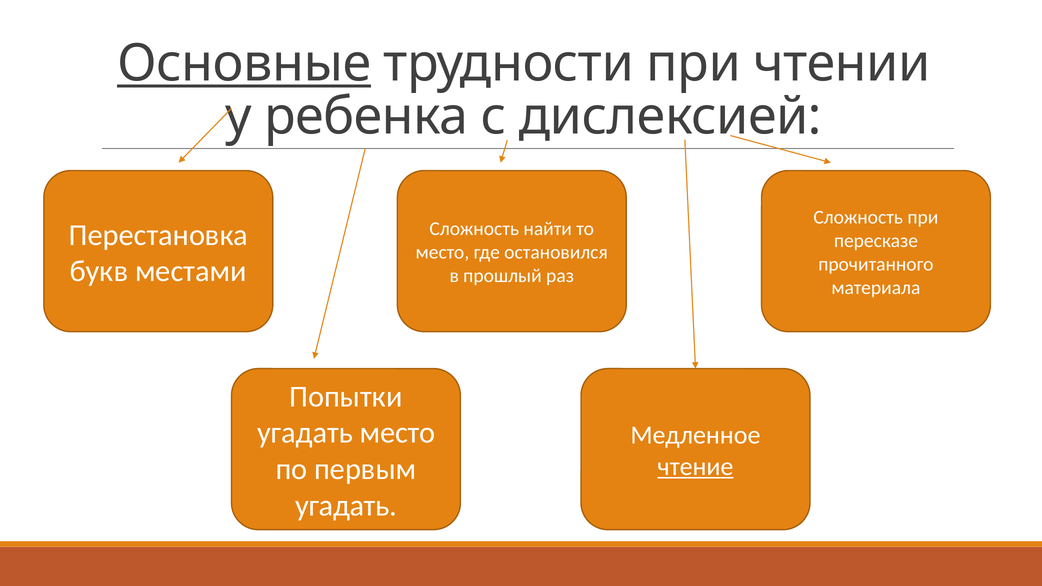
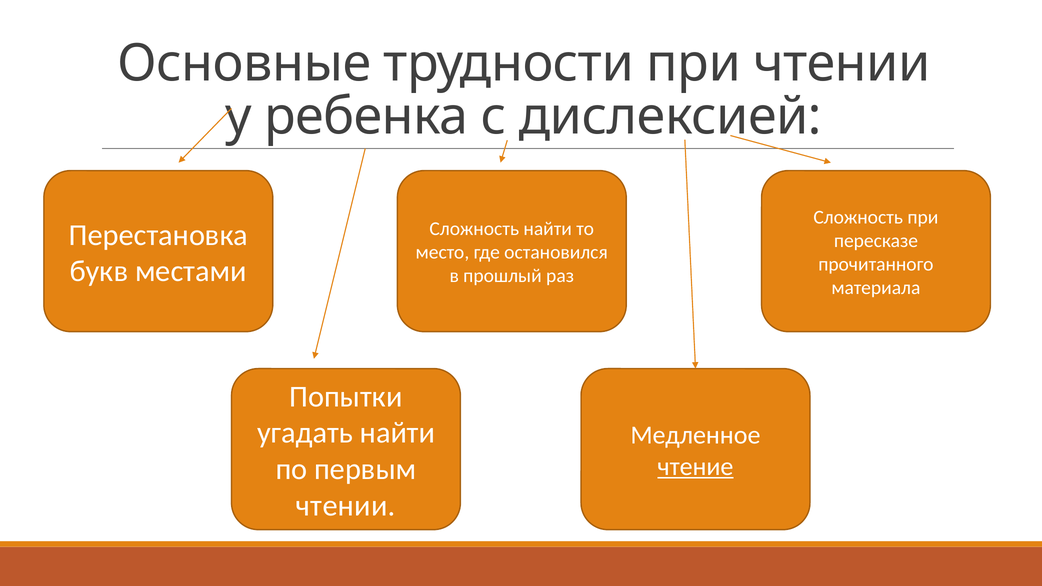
Основные underline: present -> none
угадать место: место -> найти
угадать at (346, 506): угадать -> чтении
